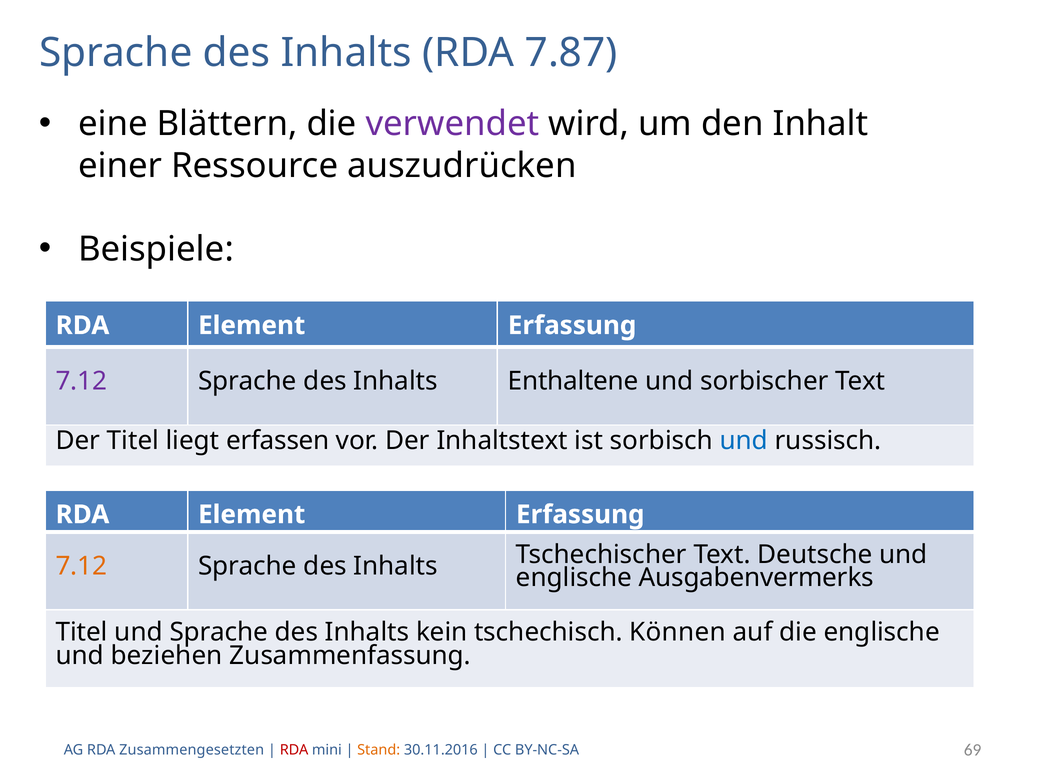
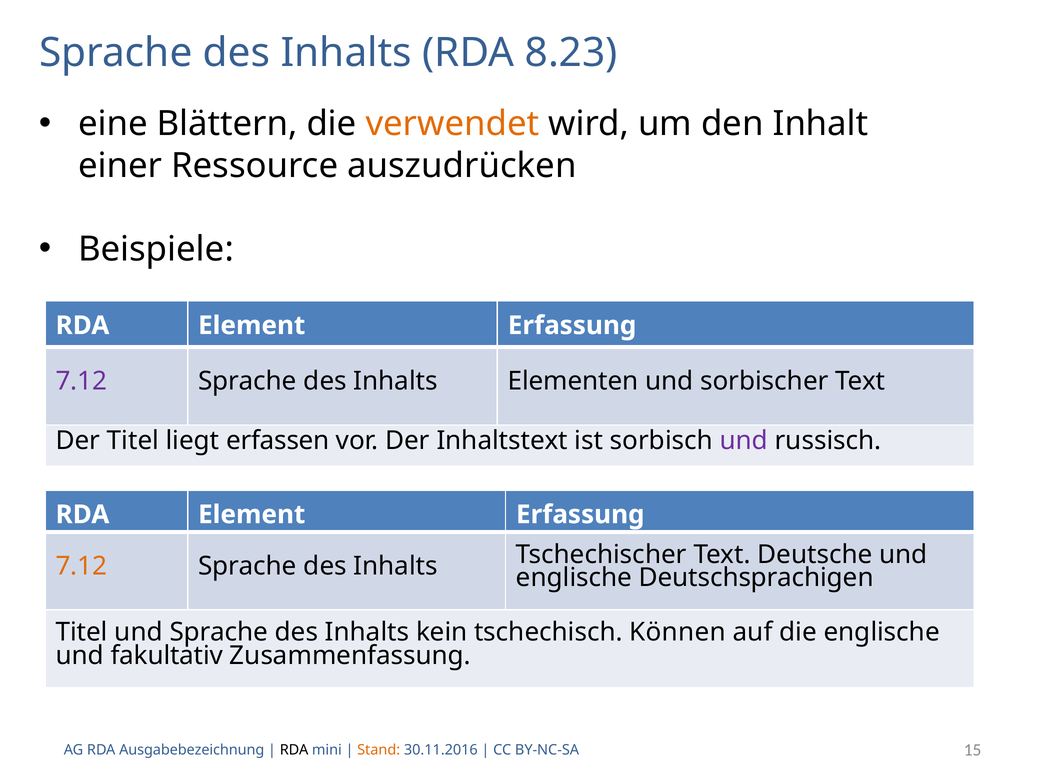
7.87: 7.87 -> 8.23
verwendet colour: purple -> orange
Enthaltene: Enthaltene -> Elementen
und at (744, 441) colour: blue -> purple
Ausgabenvermerks: Ausgabenvermerks -> Deutschsprachigen
beziehen: beziehen -> fakultativ
Zusammengesetzten: Zusammengesetzten -> Ausgabebezeichnung
RDA at (294, 750) colour: red -> black
69: 69 -> 15
